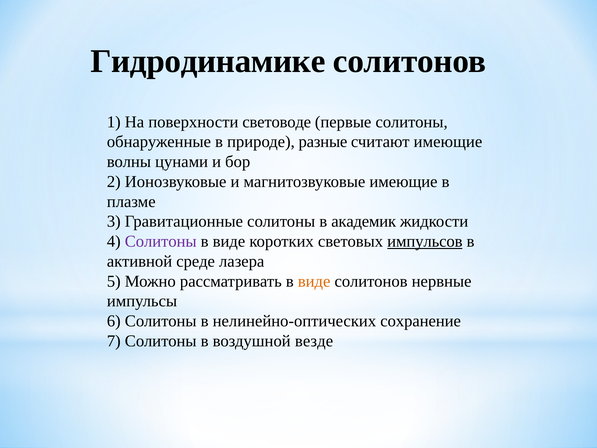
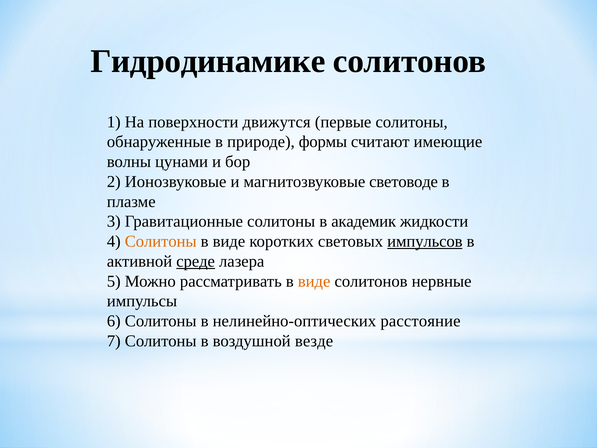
световоде: световоде -> движутся
разные: разные -> формы
магнитозвуковые имеющие: имеющие -> световоде
Солитоны at (161, 241) colour: purple -> orange
среде underline: none -> present
сохранение: сохранение -> расстояние
